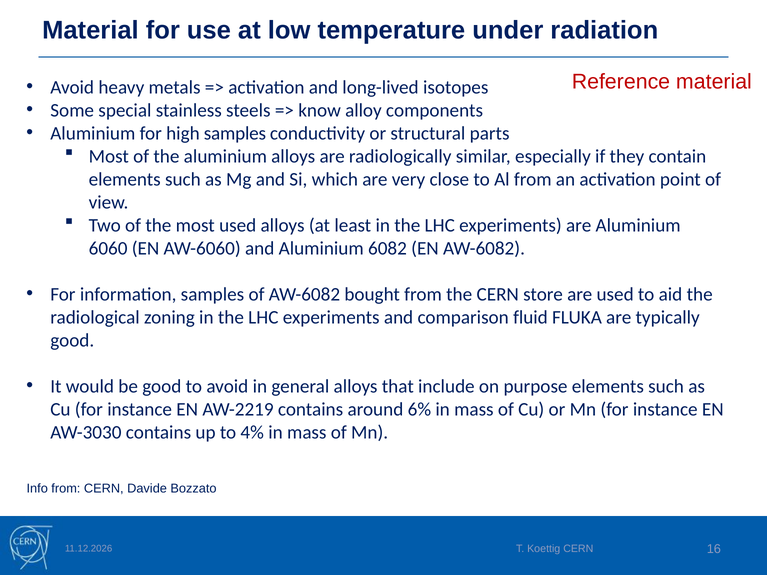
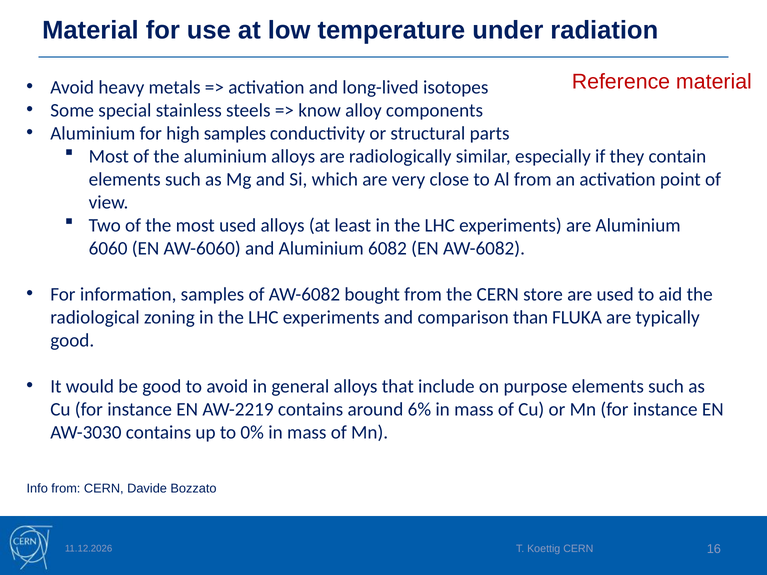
fluid: fluid -> than
4%: 4% -> 0%
